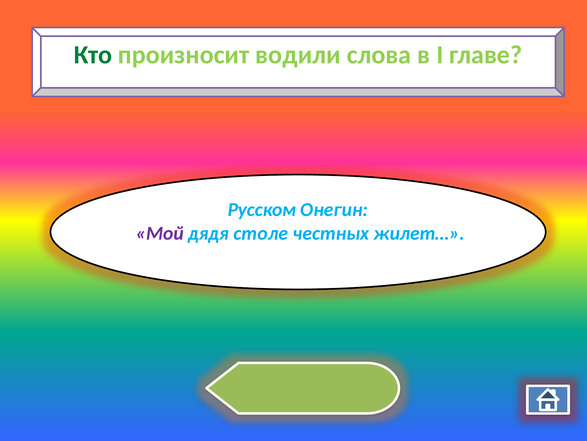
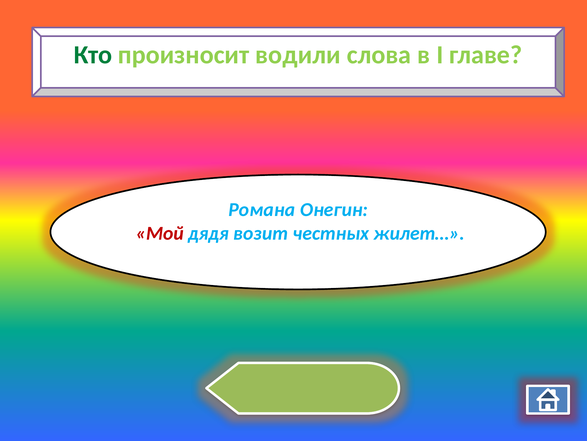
Русском: Русском -> Романа
Мой colour: purple -> red
столе: столе -> возит
